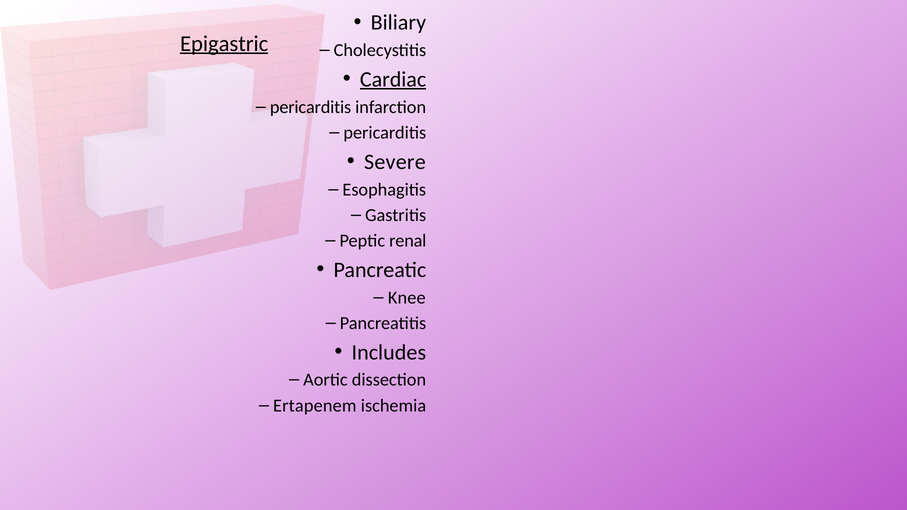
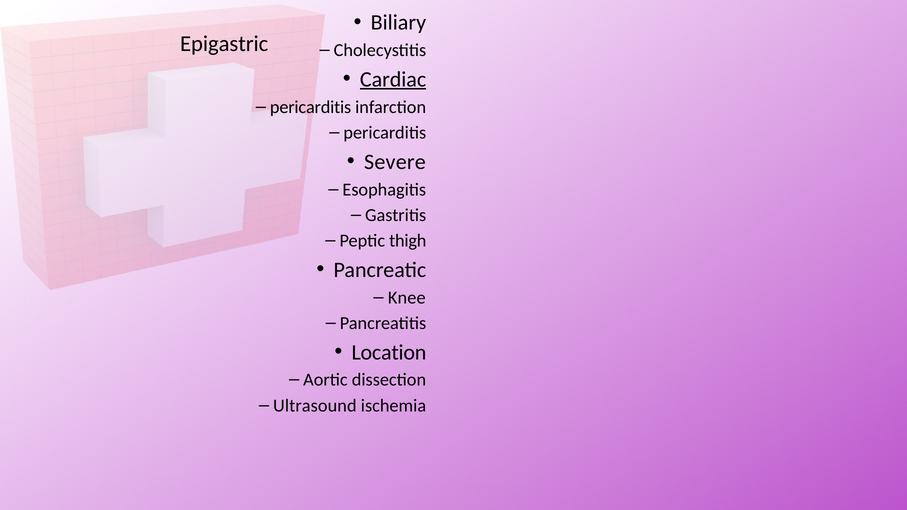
Epigastric underline: present -> none
renal: renal -> thigh
Includes: Includes -> Location
Ertapenem: Ertapenem -> Ultrasound
